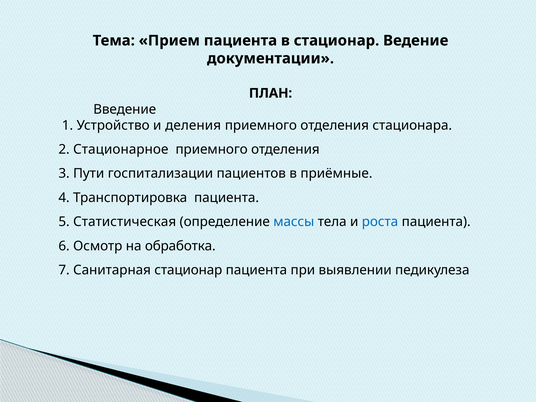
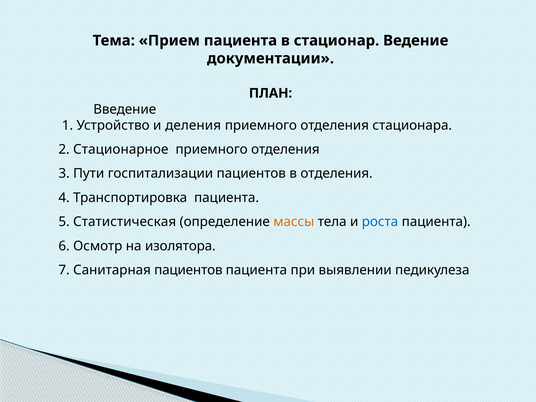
в приёмные: приёмные -> отделения
массы colour: blue -> orange
обработка: обработка -> изолятора
Санитарная стационар: стационар -> пациентов
